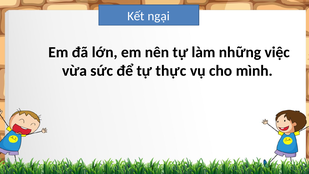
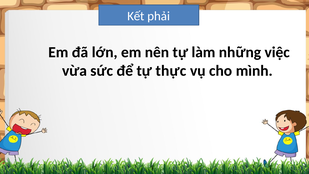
ngại: ngại -> phải
